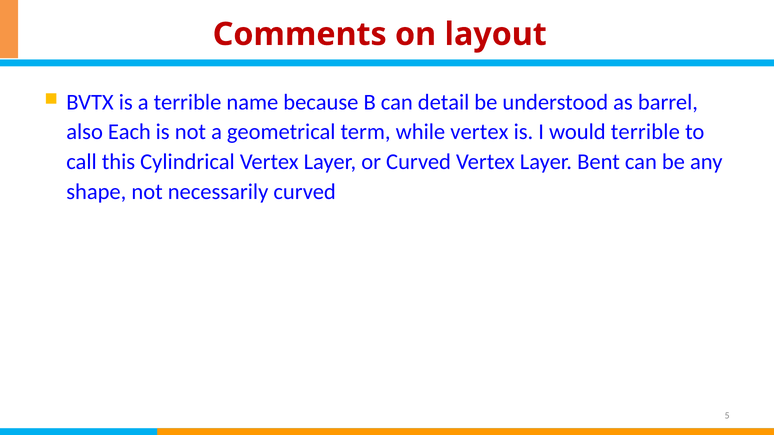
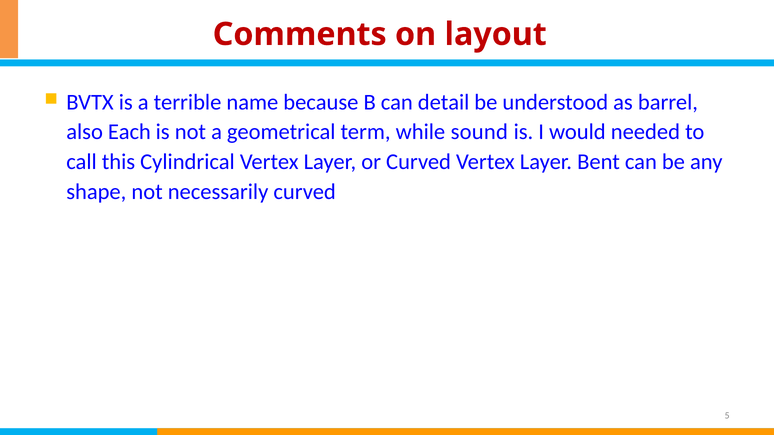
while vertex: vertex -> sound
would terrible: terrible -> needed
